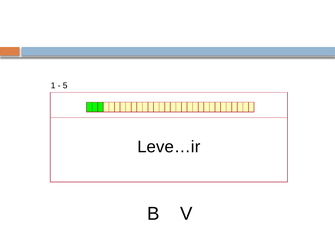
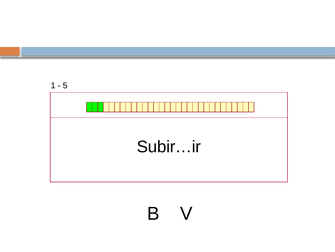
Leve…ir: Leve…ir -> Subir…ir
